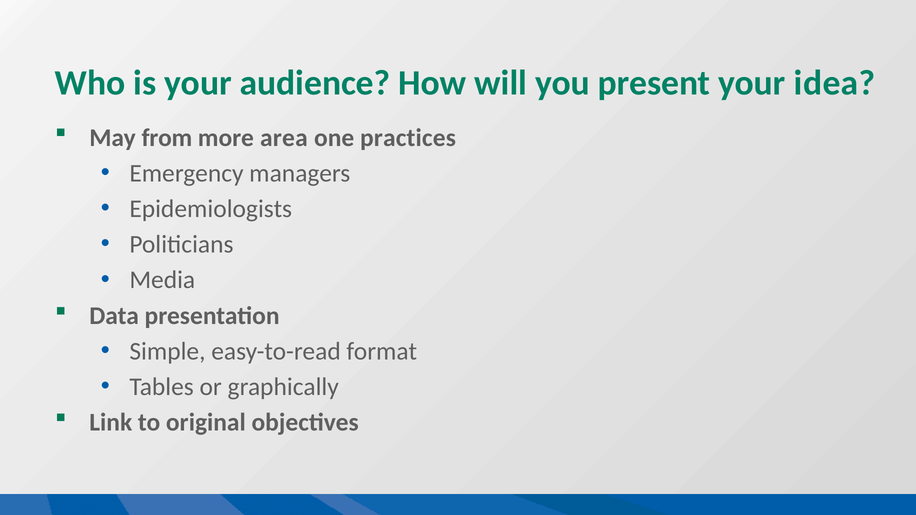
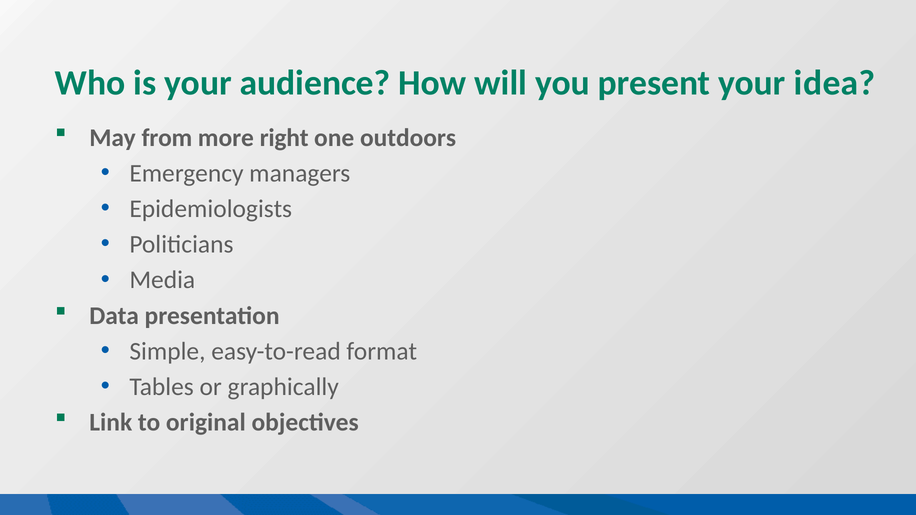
area: area -> right
practices: practices -> outdoors
